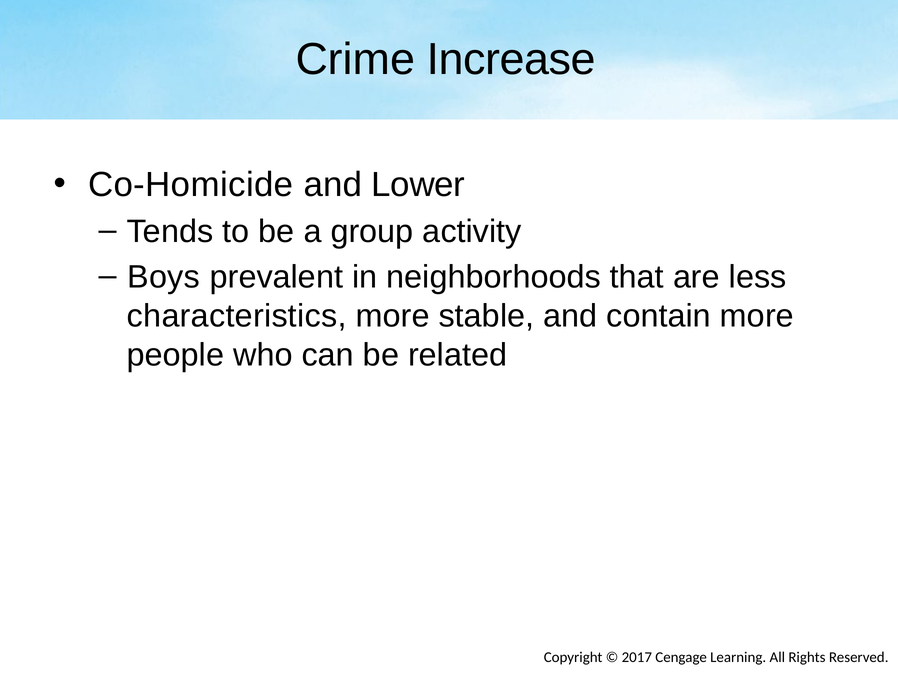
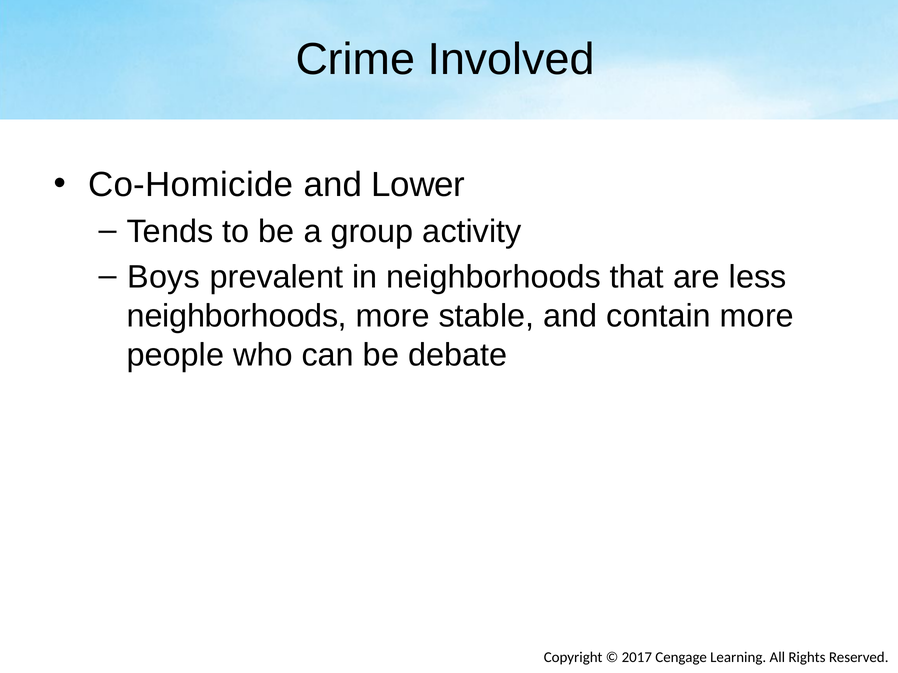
Increase: Increase -> Involved
characteristics at (237, 316): characteristics -> neighborhoods
related: related -> debate
